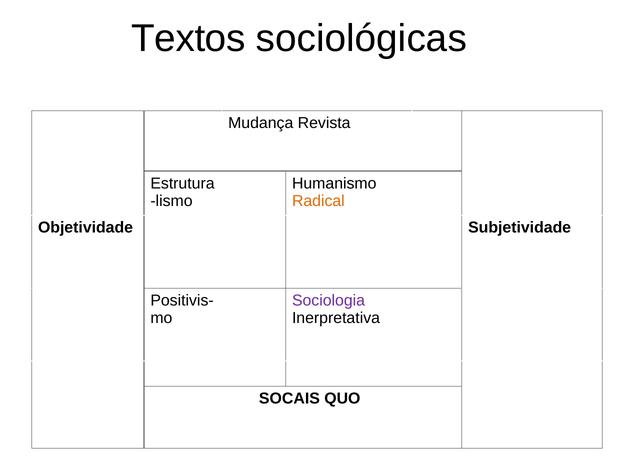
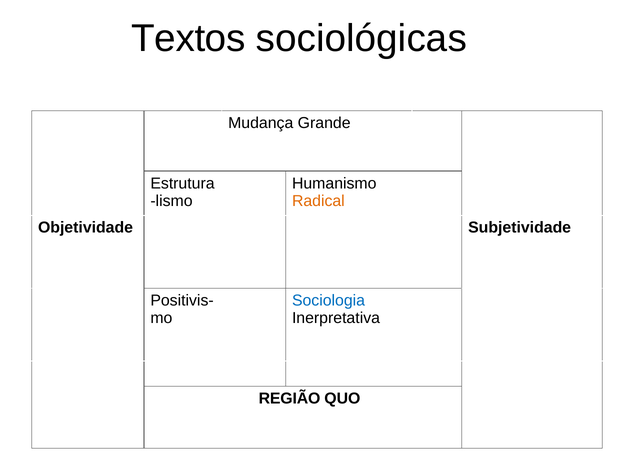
Revista: Revista -> Grande
Sociologia colour: purple -> blue
SOCAIS: SOCAIS -> REGIÃO
